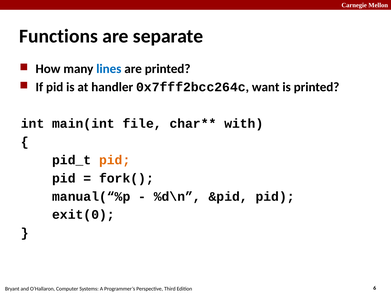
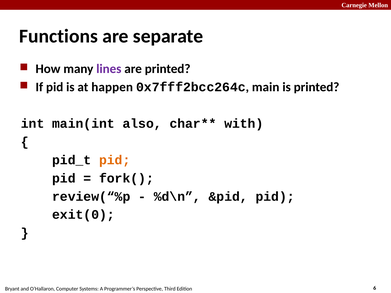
lines colour: blue -> purple
handler: handler -> happen
want: want -> main
file: file -> also
manual(“%p: manual(“%p -> review(“%p
